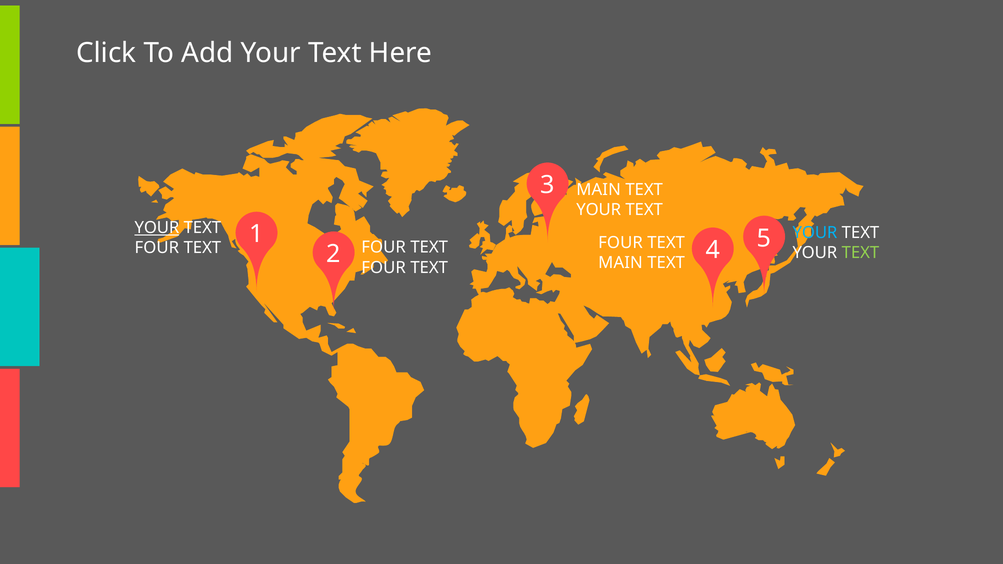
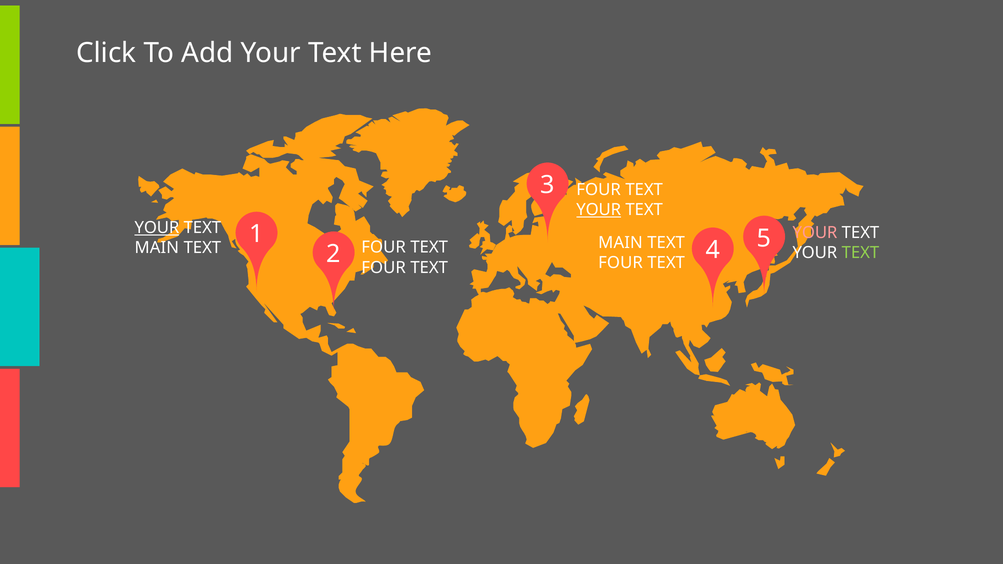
3 MAIN: MAIN -> FOUR
YOUR at (599, 210) underline: none -> present
YOUR at (815, 233) colour: light blue -> pink
FOUR at (621, 243): FOUR -> MAIN
FOUR at (157, 248): FOUR -> MAIN
MAIN at (621, 263): MAIN -> FOUR
